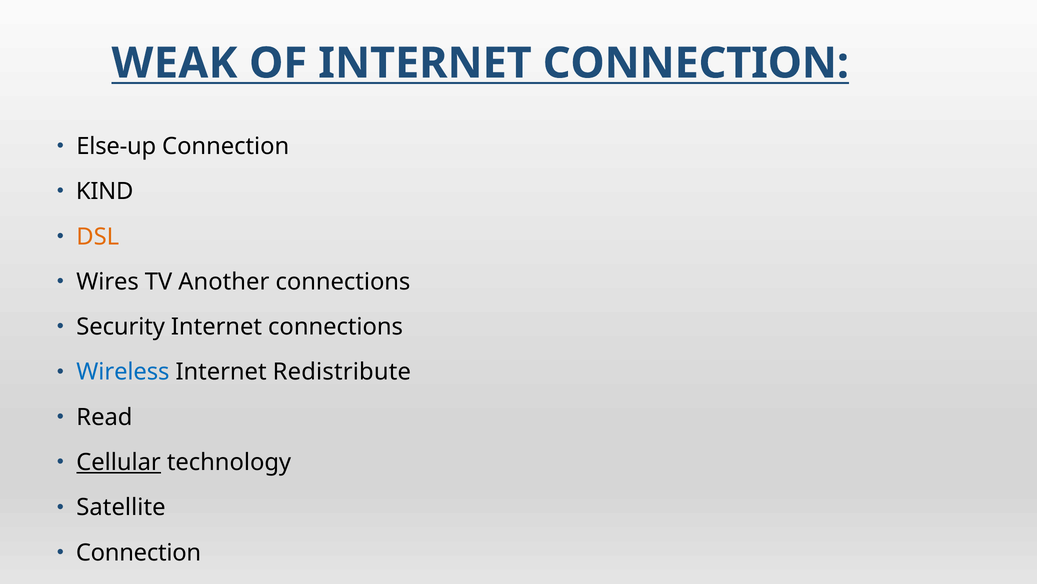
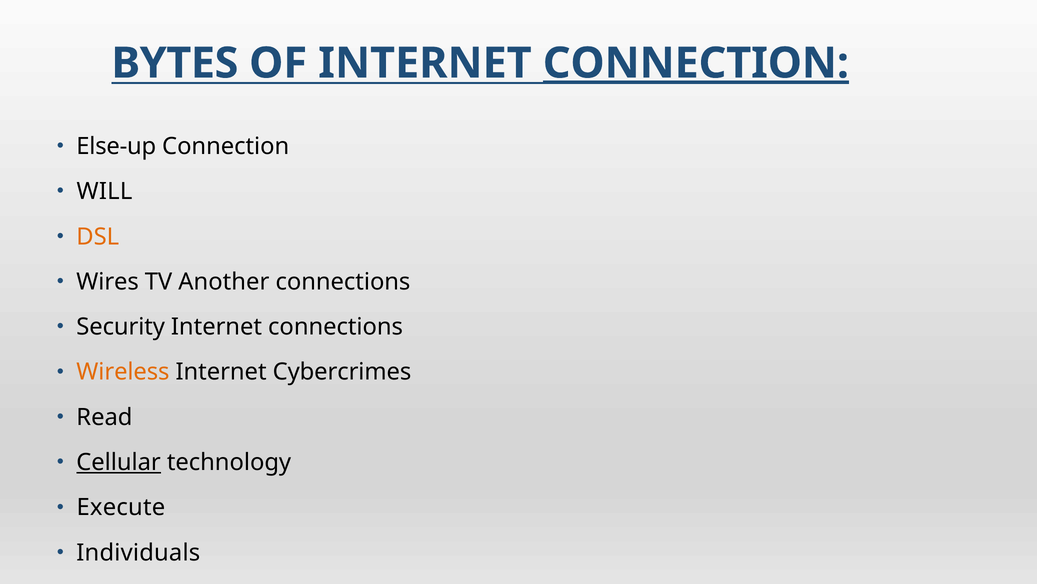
WEAK: WEAK -> BYTES
CONNECTION at (696, 63) underline: none -> present
KIND: KIND -> WILL
Wireless colour: blue -> orange
Redistribute: Redistribute -> Cybercrimes
Satellite: Satellite -> Execute
Connection at (139, 552): Connection -> Individuals
